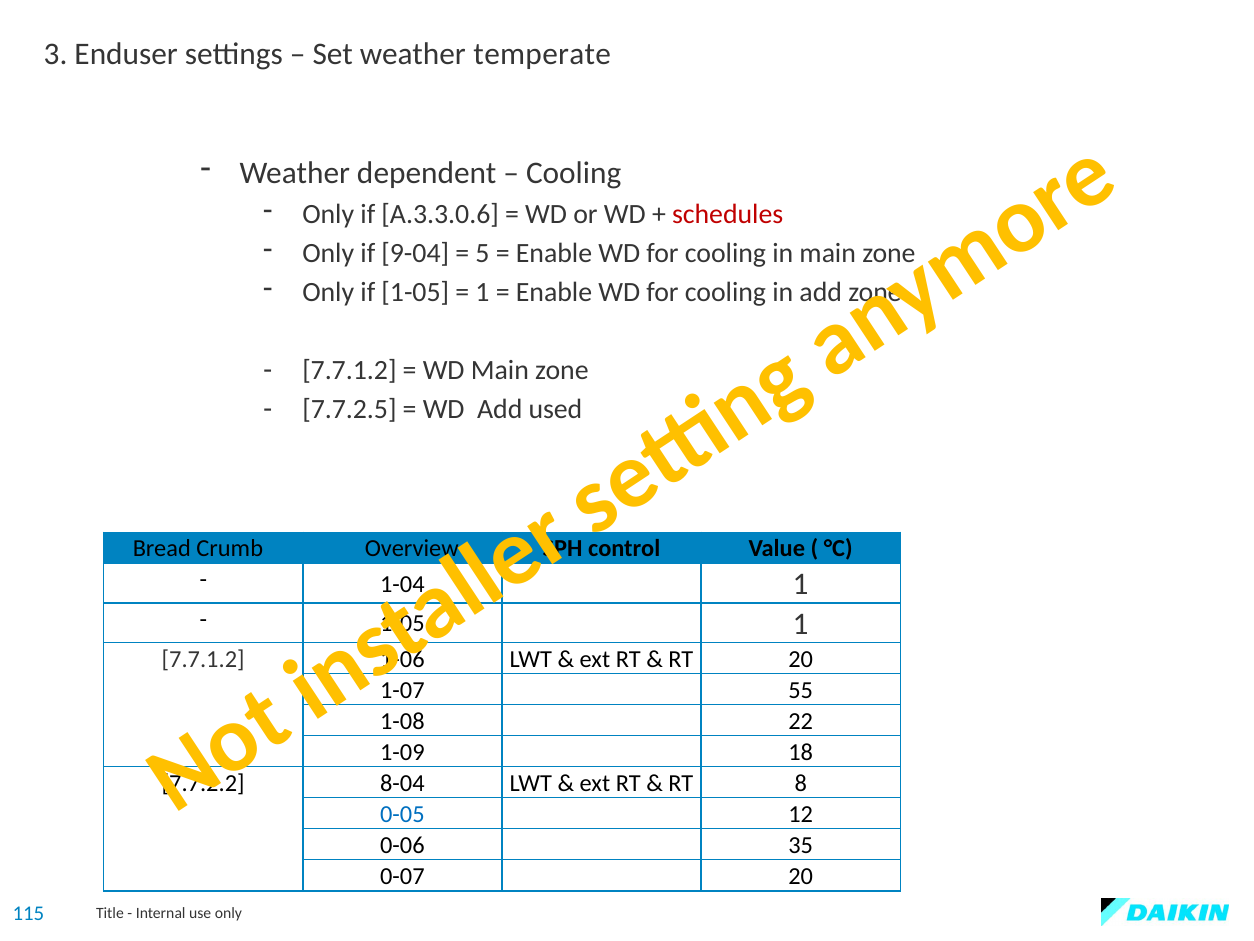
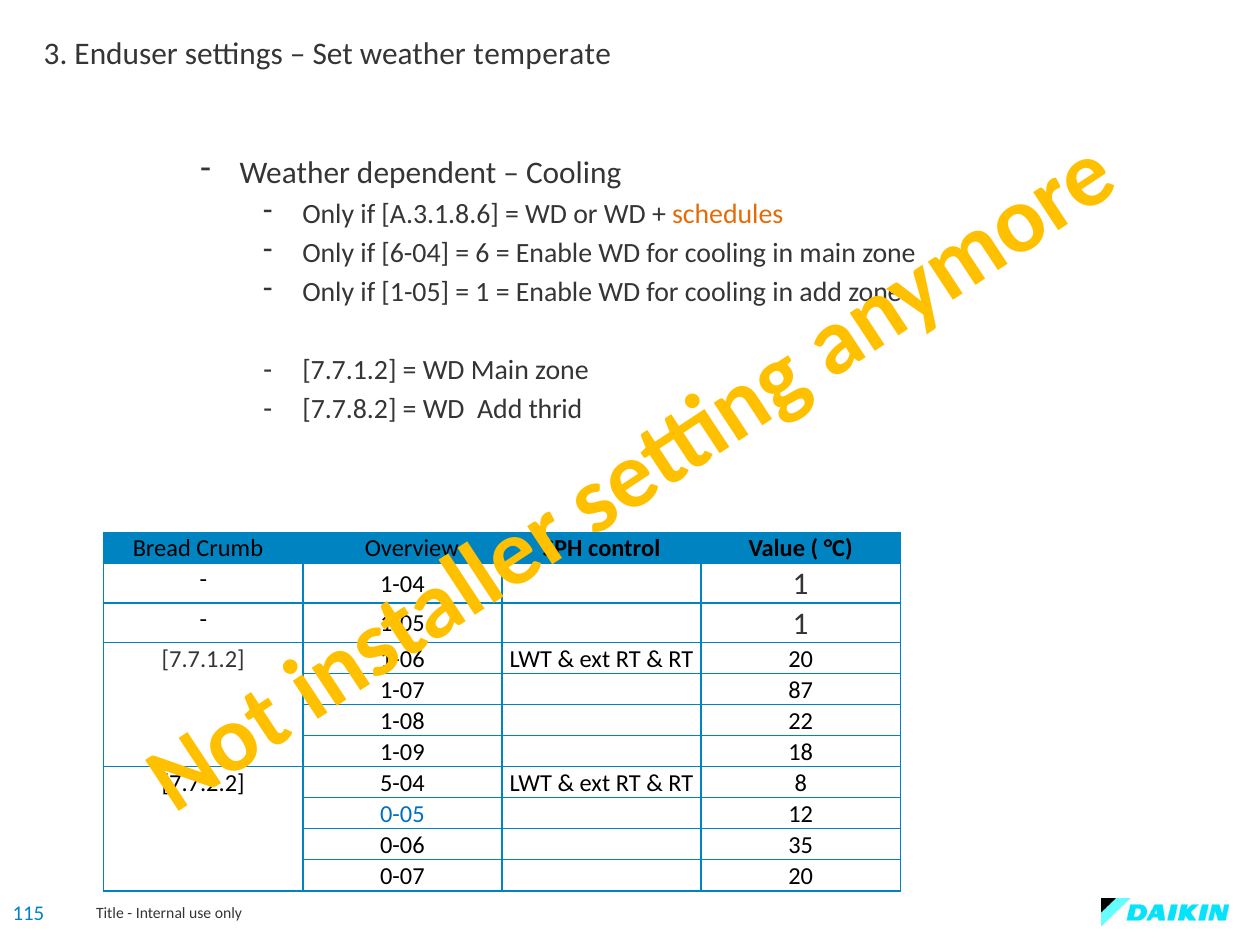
A.3.3.0.6: A.3.3.0.6 -> A.3.1.8.6
schedules colour: red -> orange
9-04: 9-04 -> 6-04
5: 5 -> 6
7.7.2.5: 7.7.2.5 -> 7.7.8.2
used: used -> thrid
55: 55 -> 87
8-04: 8-04 -> 5-04
